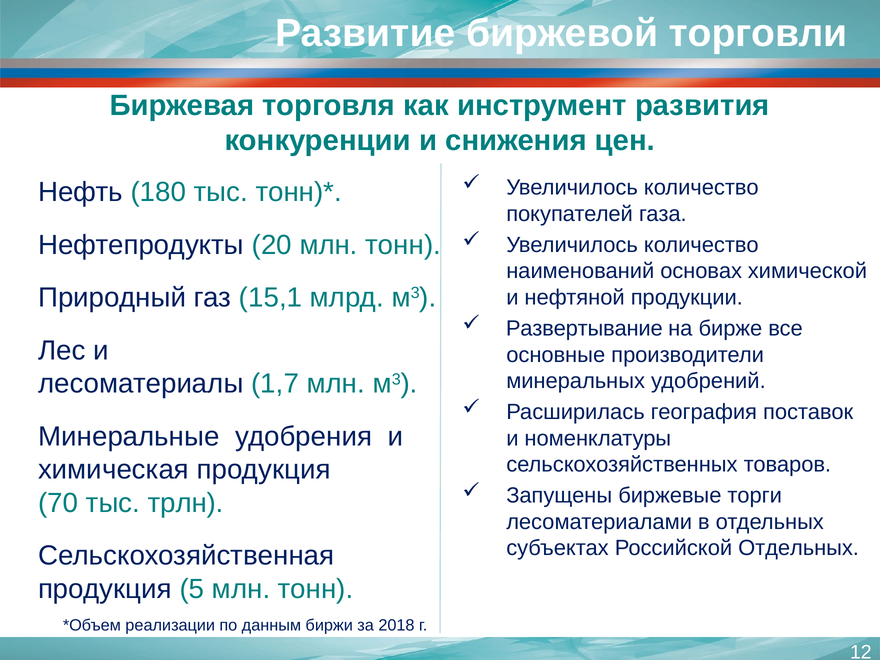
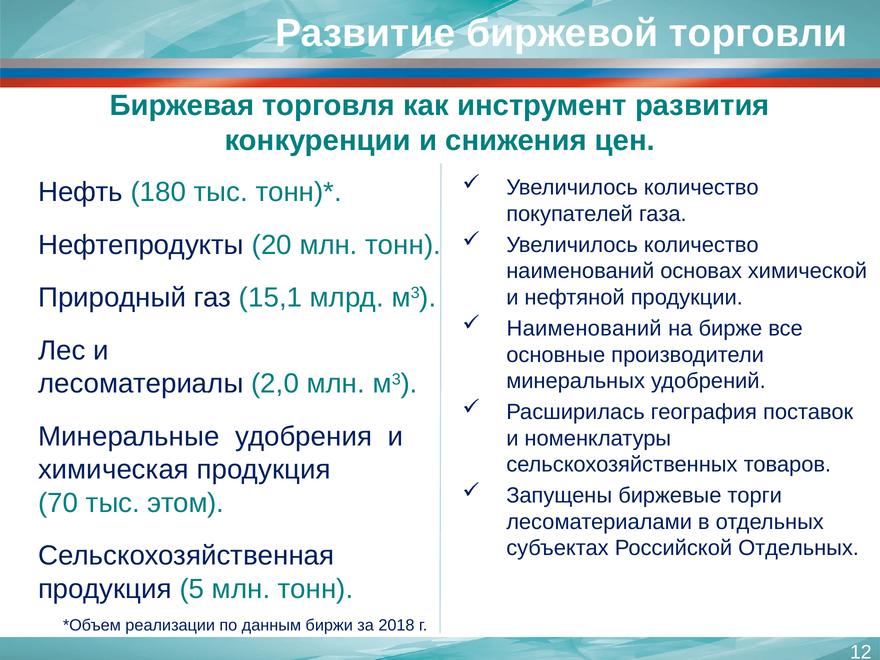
Развертывание at (584, 328): Развертывание -> Наименований
1,7: 1,7 -> 2,0
трлн: трлн -> этом
